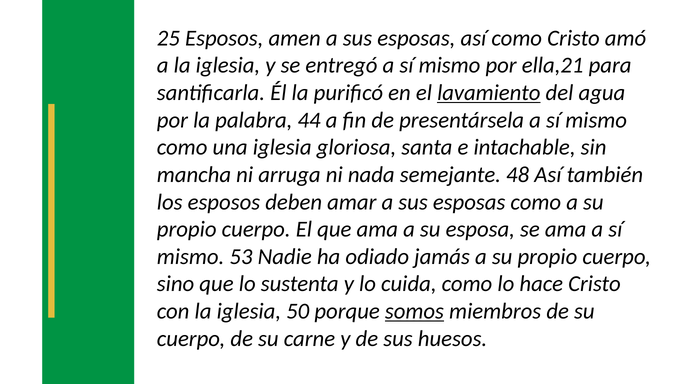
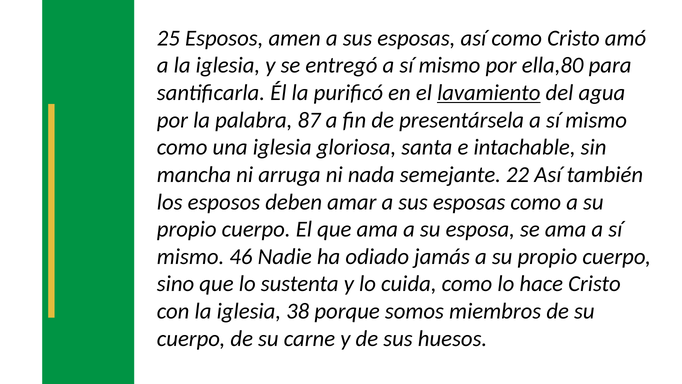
ella,21: ella,21 -> ella,80
44: 44 -> 87
48: 48 -> 22
53: 53 -> 46
50: 50 -> 38
somos underline: present -> none
